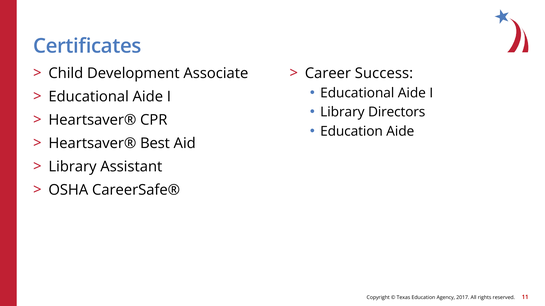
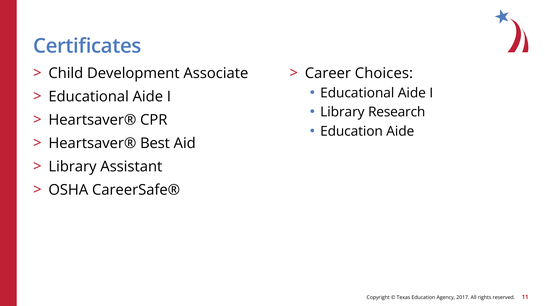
Success: Success -> Choices
Directors: Directors -> Research
